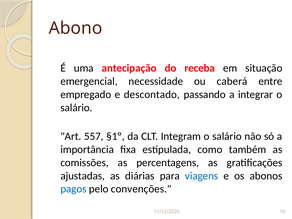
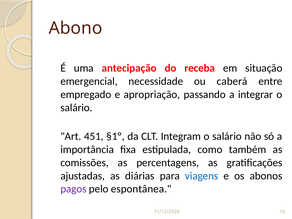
descontado: descontado -> apropriação
557: 557 -> 451
pagos colour: blue -> purple
convenções: convenções -> espontânea
